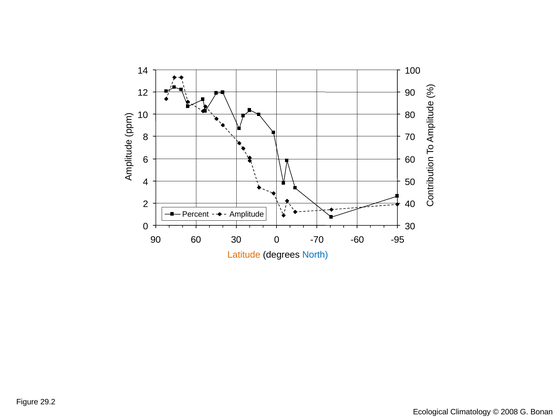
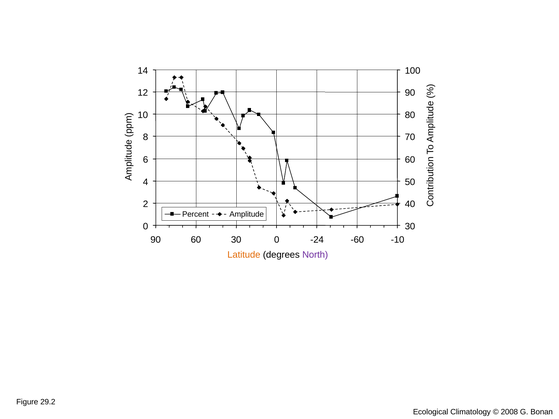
-70: -70 -> -24
-95: -95 -> -10
North colour: blue -> purple
